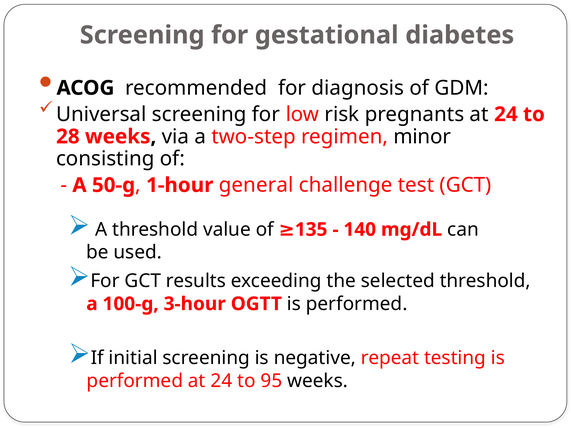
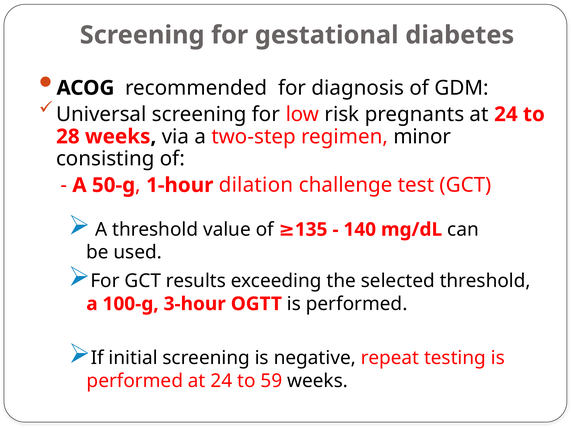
general: general -> dilation
95: 95 -> 59
